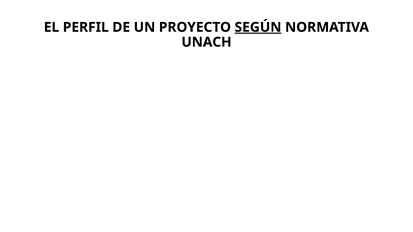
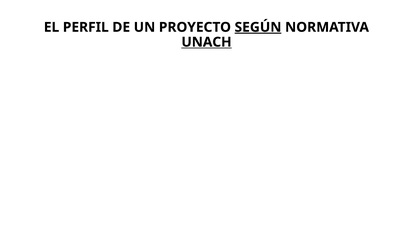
UNACH underline: none -> present
